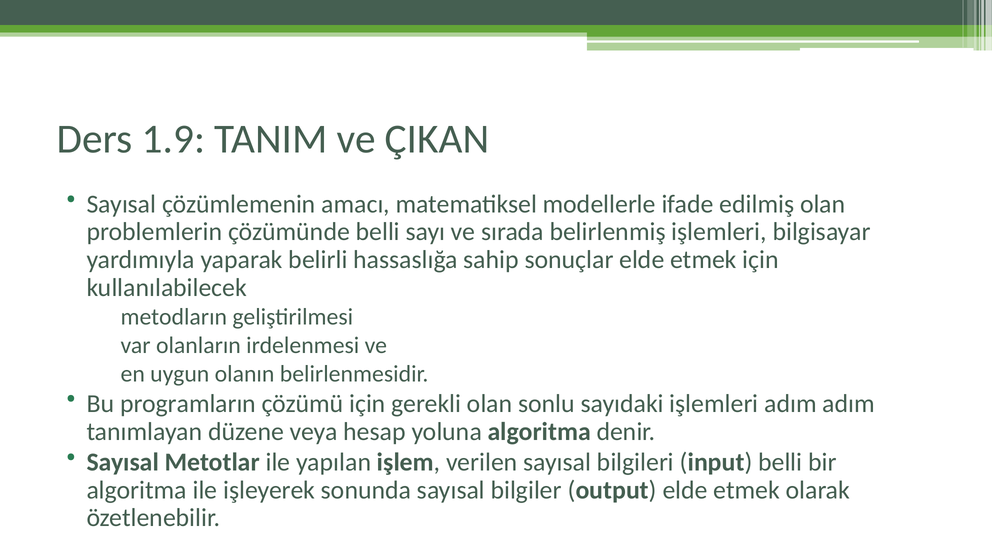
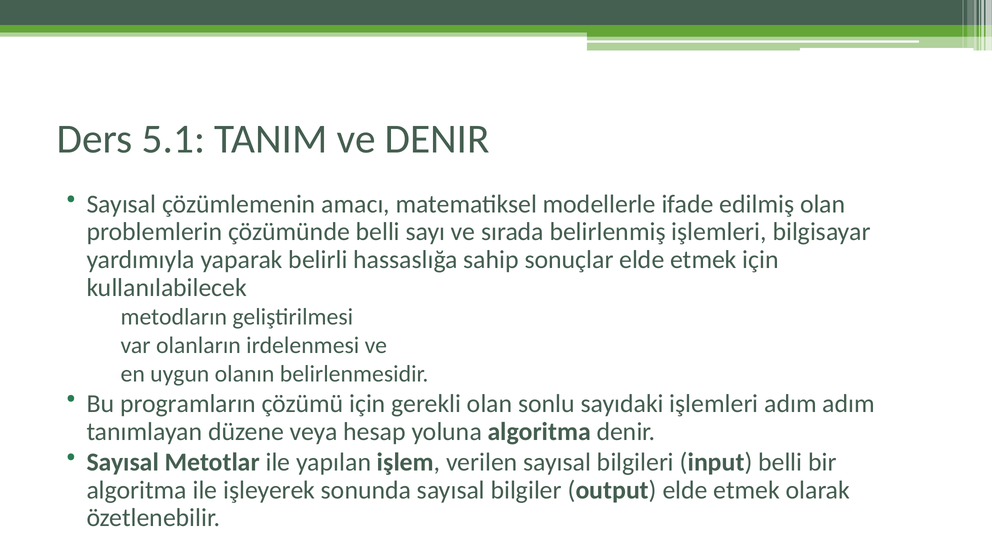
1.9: 1.9 -> 5.1
ve ÇIKAN: ÇIKAN -> DENIR
